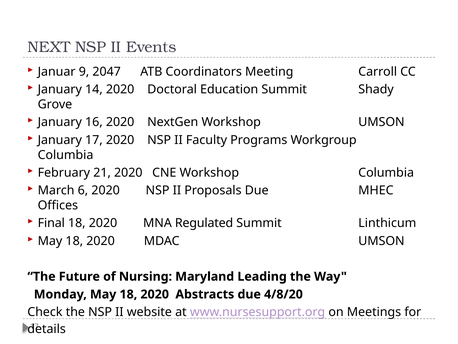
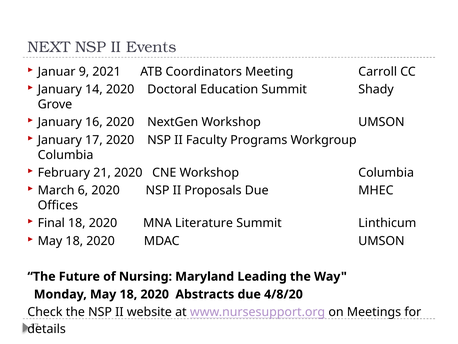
2047: 2047 -> 2021
Regulated: Regulated -> Literature
